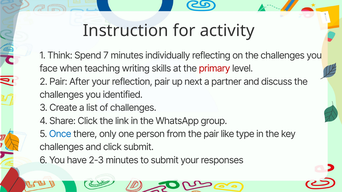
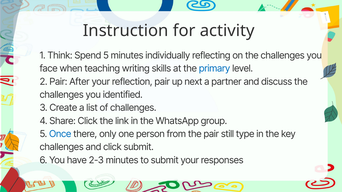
Spend 7: 7 -> 5
primary colour: red -> blue
like: like -> still
